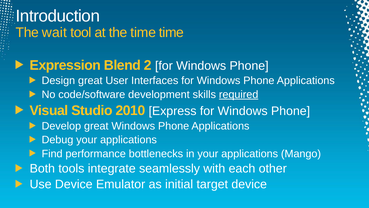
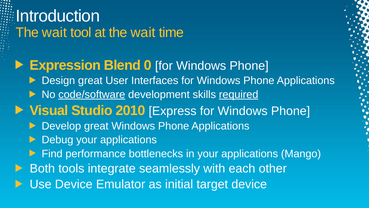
at the time: time -> wait
2: 2 -> 0
code/software underline: none -> present
